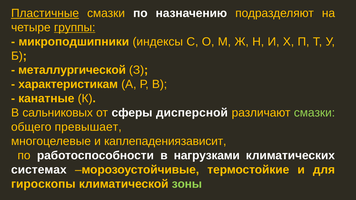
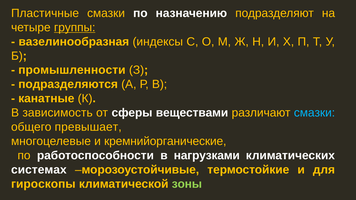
Пластичные underline: present -> none
микроподшипники: микроподшипники -> вазелинообразная
металлургической: металлургической -> промышленности
характеристикам: характеристикам -> подразделяются
сальниковых: сальниковых -> зависимость
дисперсной: дисперсной -> веществами
смазки at (314, 113) colour: light green -> light blue
каплепадениязависит: каплепадениязависит -> кремнийорганические
